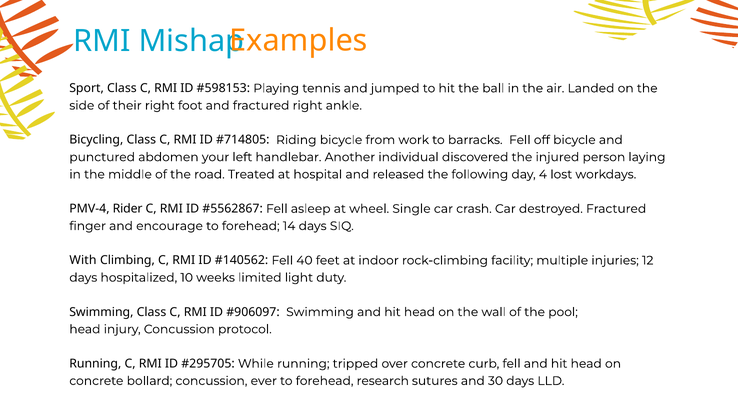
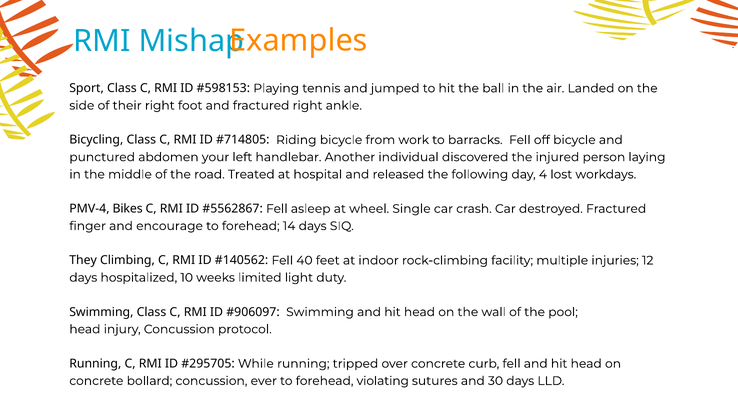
Rider: Rider -> Bikes
With: With -> They
research: research -> violating
